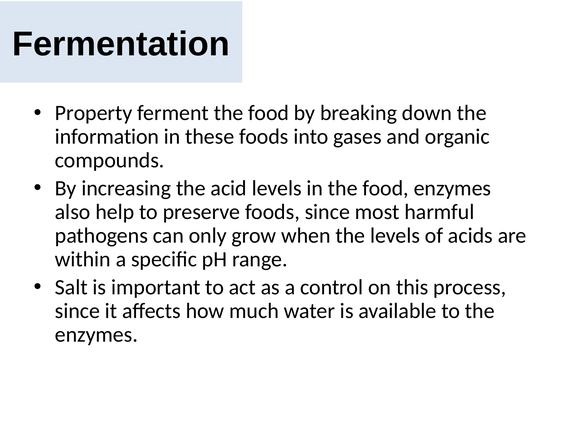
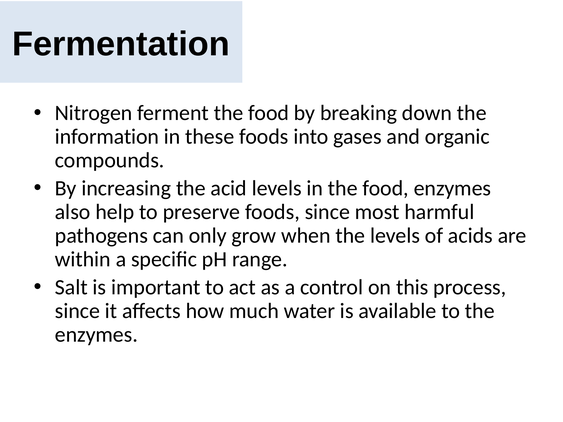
Property: Property -> Nitrogen
